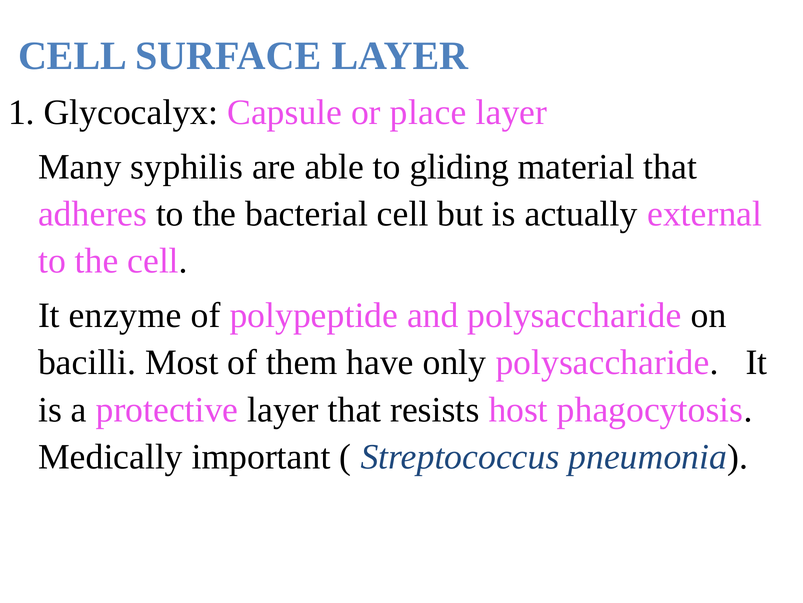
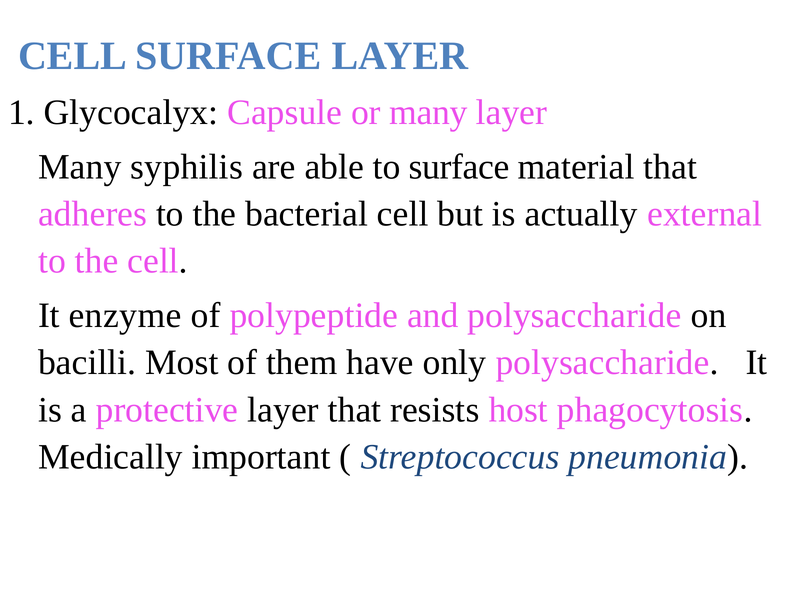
or place: place -> many
to gliding: gliding -> surface
